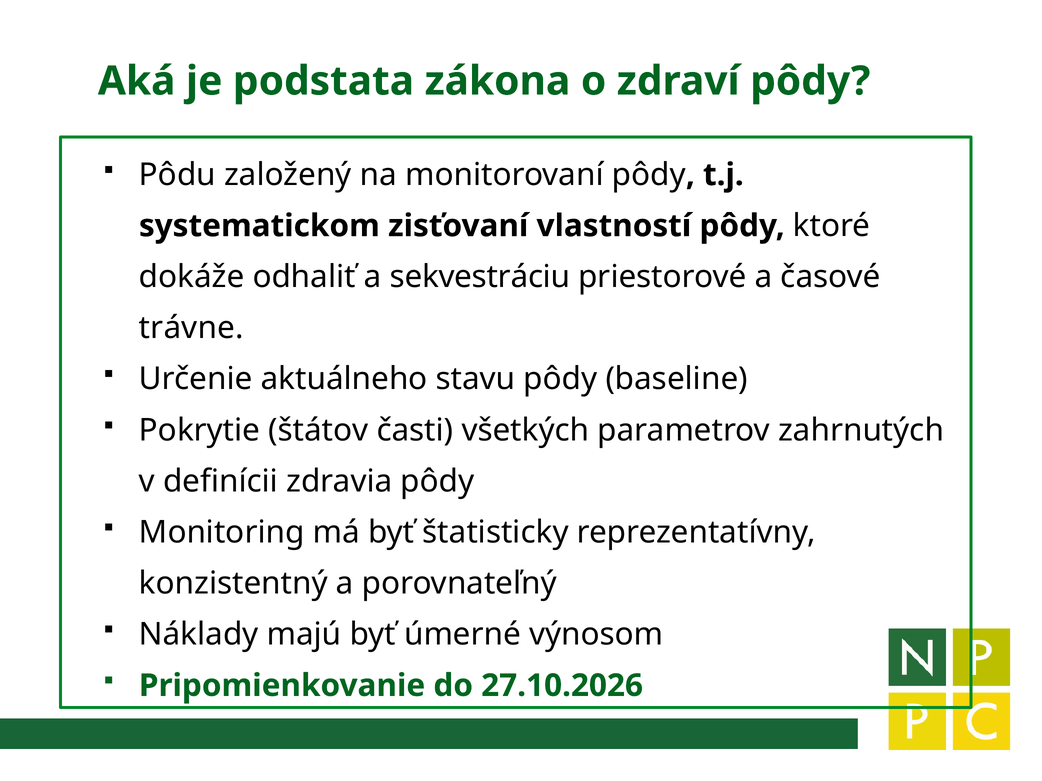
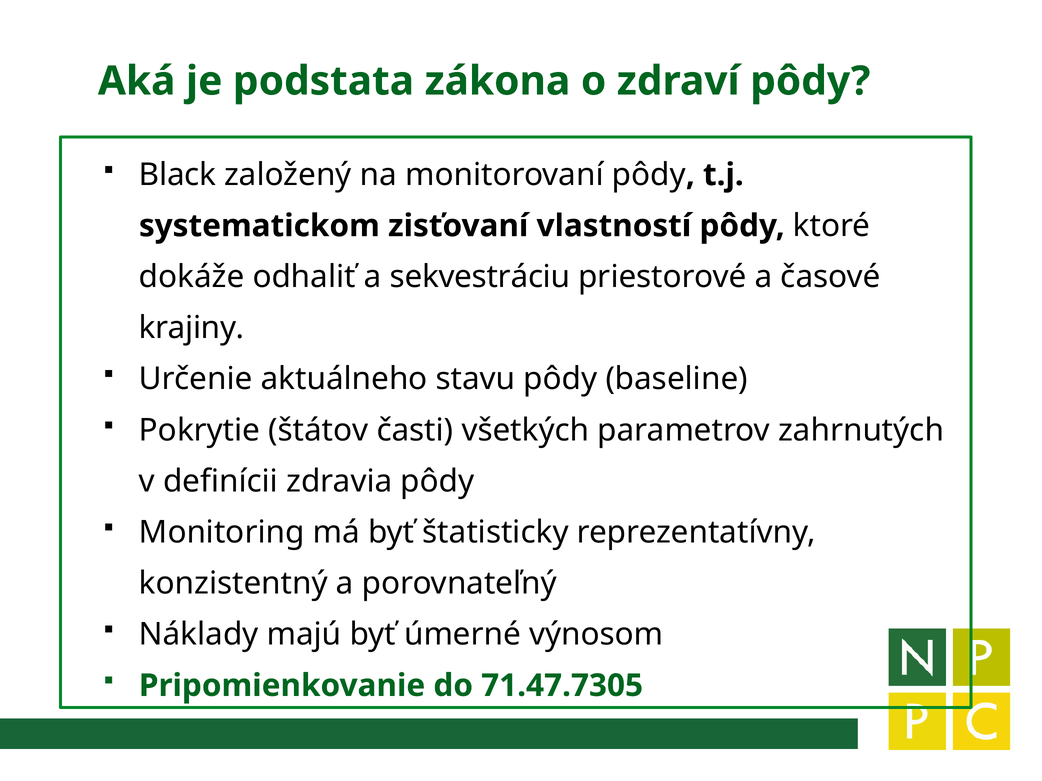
Pôdu: Pôdu -> Black
trávne: trávne -> krajiny
27.10.2026: 27.10.2026 -> 71.47.7305
